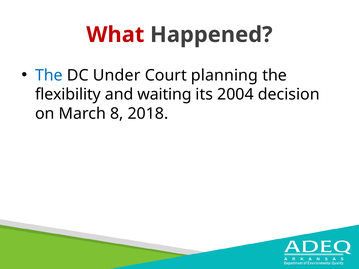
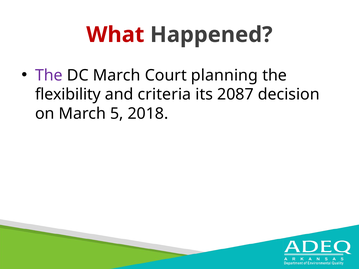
The at (49, 75) colour: blue -> purple
DC Under: Under -> March
waiting: waiting -> criteria
2004: 2004 -> 2087
8: 8 -> 5
